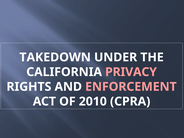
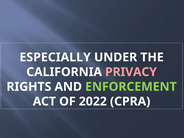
TAKEDOWN: TAKEDOWN -> ESPECIALLY
ENFORCEMENT colour: pink -> light green
2010: 2010 -> 2022
